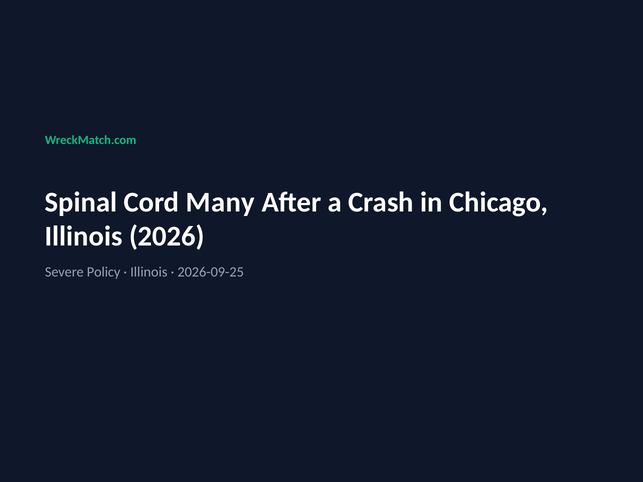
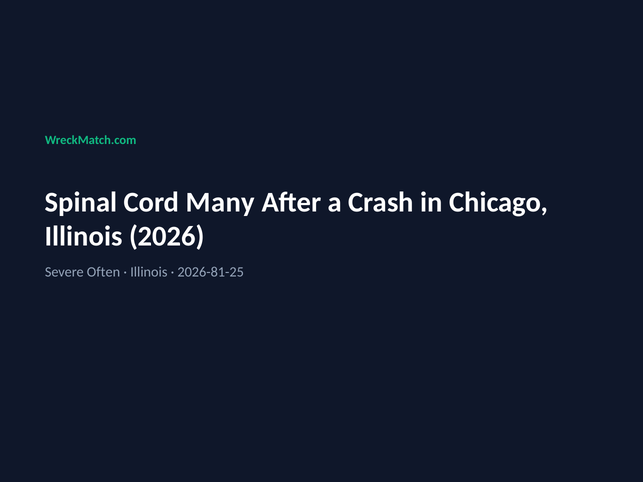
Policy: Policy -> Often
2026-09-25: 2026-09-25 -> 2026-81-25
